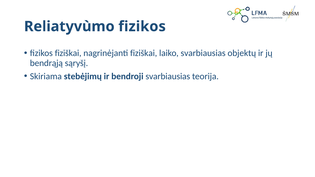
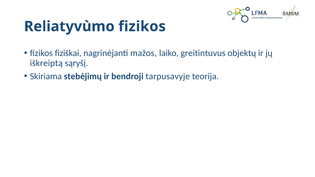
nagrinėjanti fiziškai: fiziškai -> mažos
laiko svarbiausias: svarbiausias -> greitintuvus
bendrąją: bendrąją -> iškreiptą
bendroji svarbiausias: svarbiausias -> tarpusavyje
